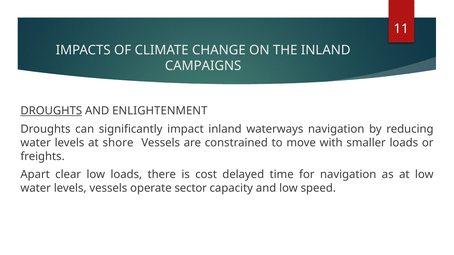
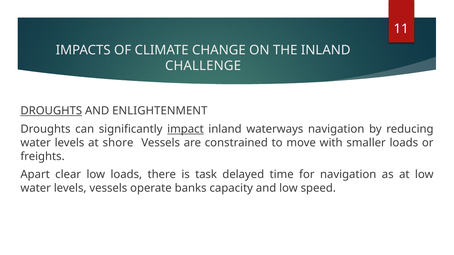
CAMPAIGNS: CAMPAIGNS -> CHALLENGE
impact underline: none -> present
cost: cost -> task
sector: sector -> banks
